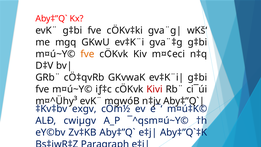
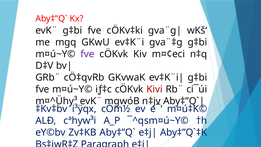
fve at (88, 54) colour: orange -> purple
exgv: exgv -> i³ÿqx
cwiµgv: cwiµgv -> cªhyw³i
